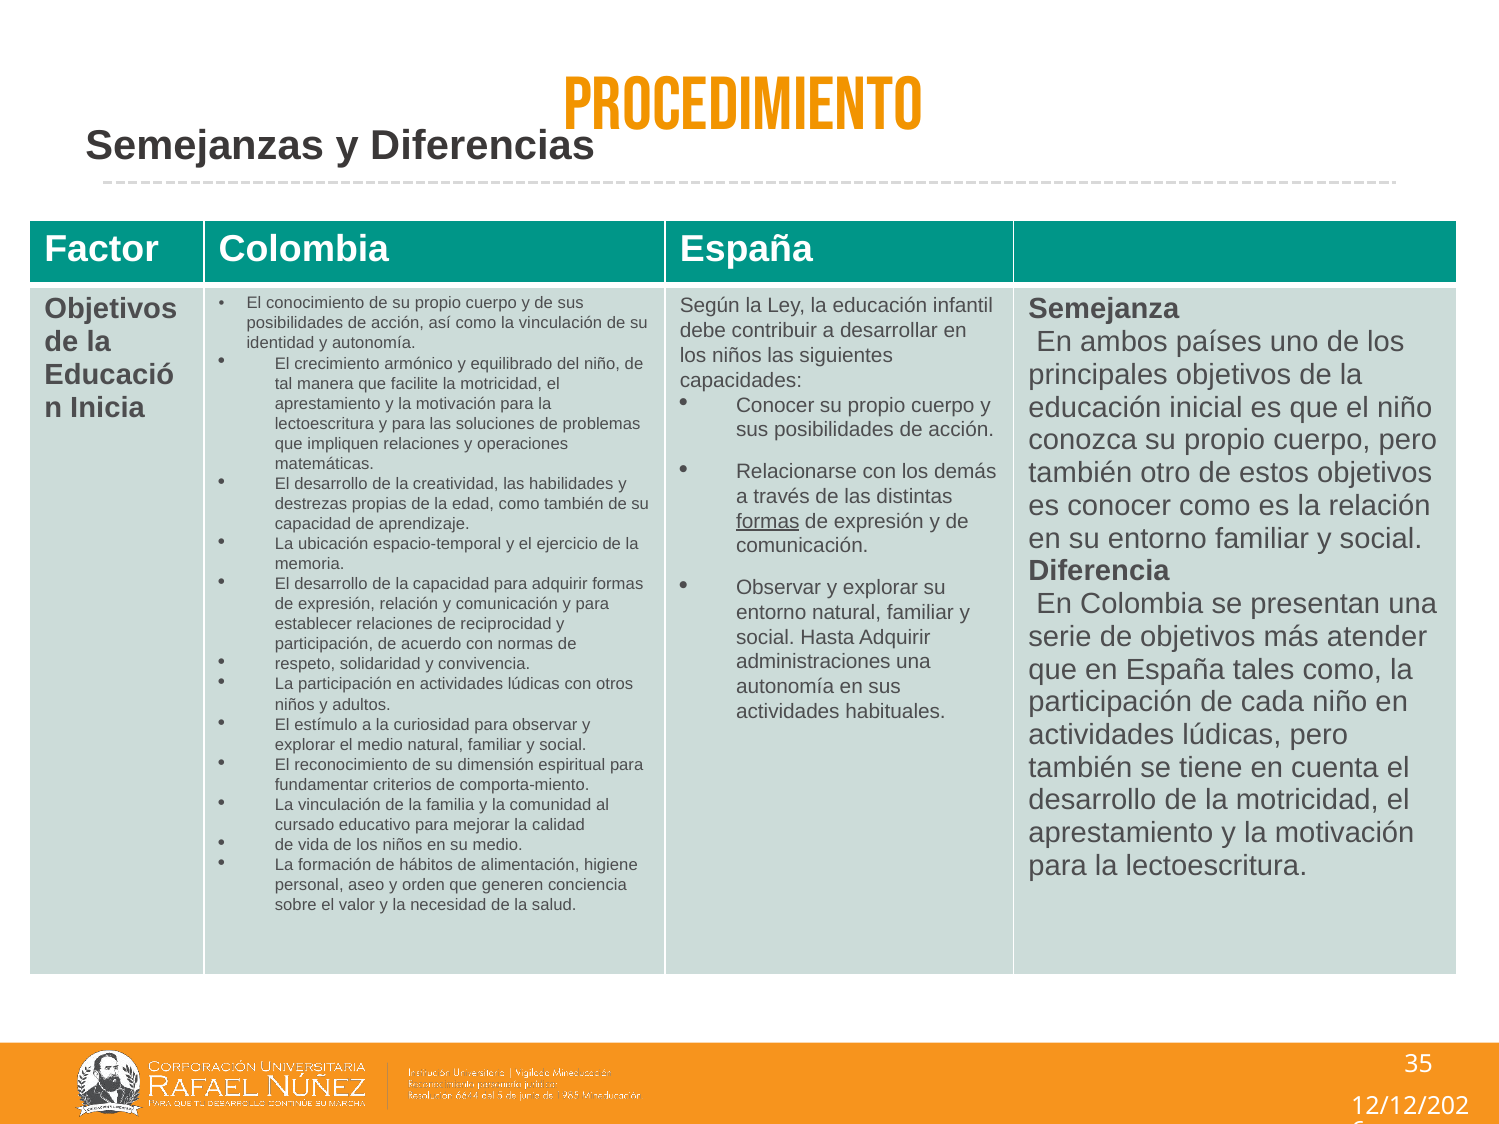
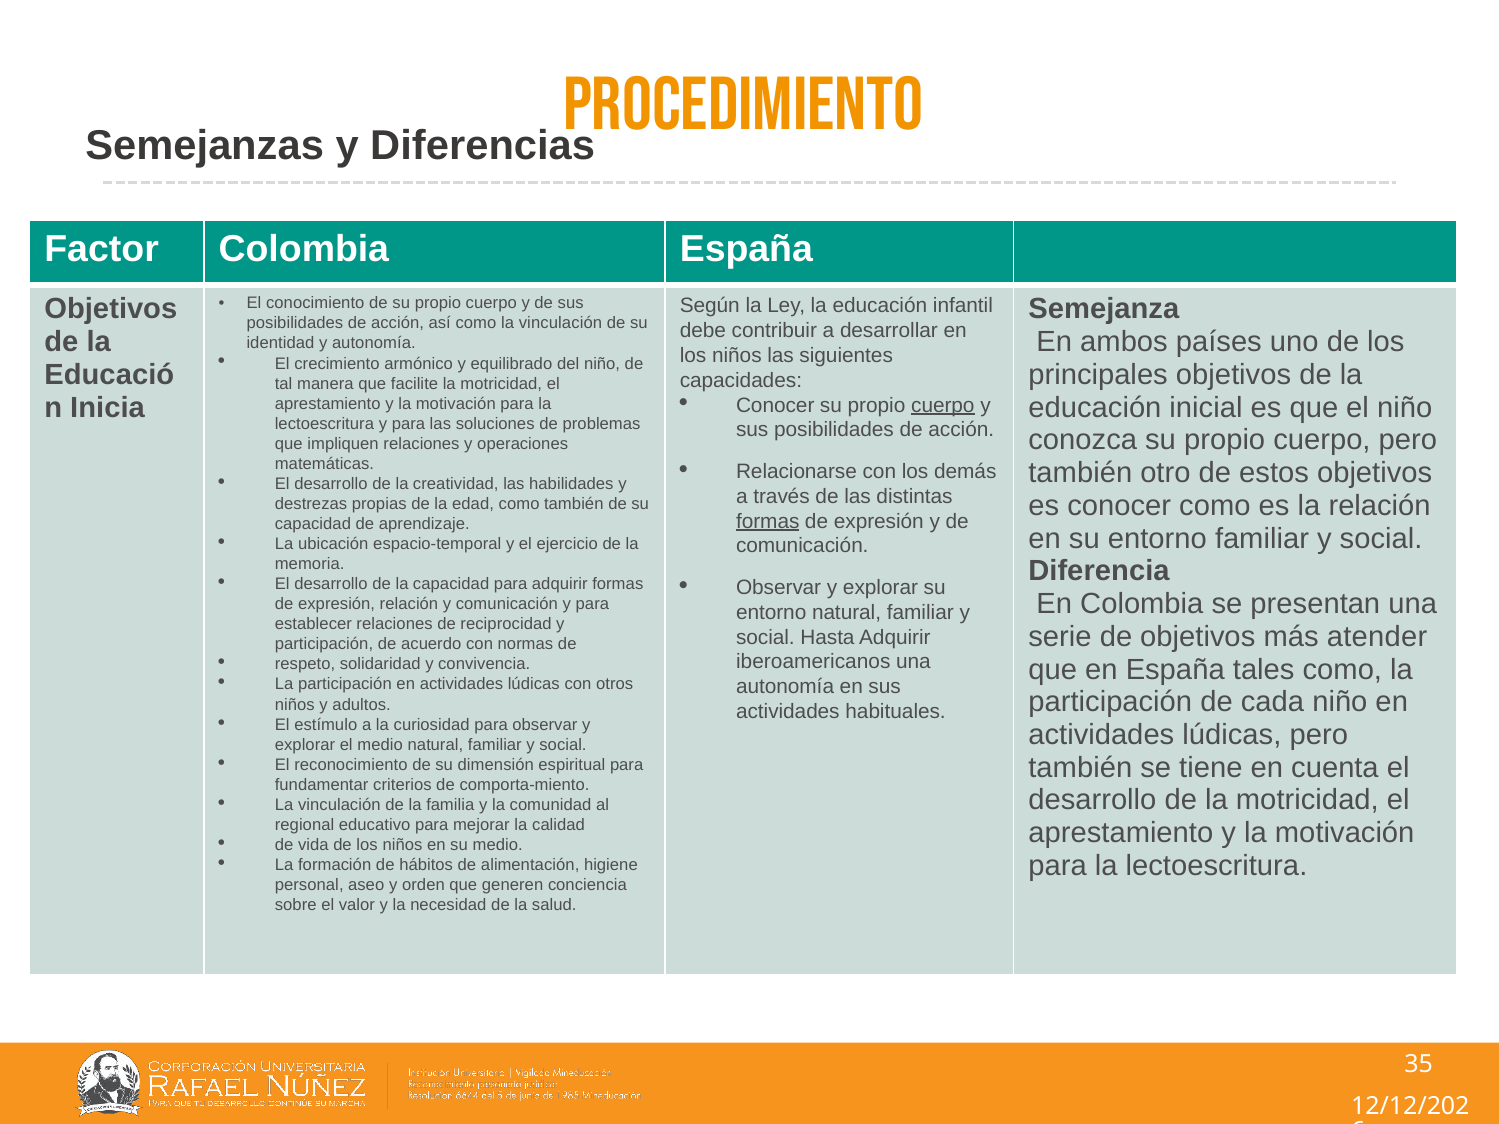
cuerpo at (943, 405) underline: none -> present
administraciones: administraciones -> iberoamericanos
cursado: cursado -> regional
